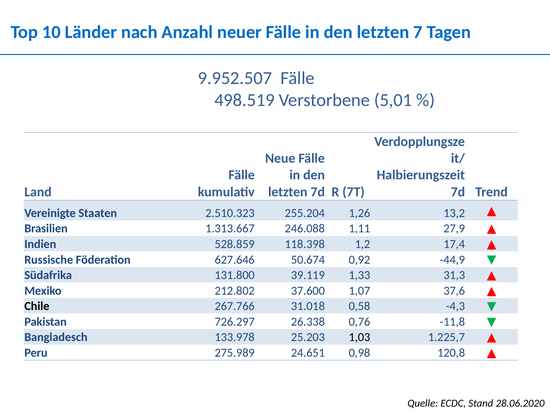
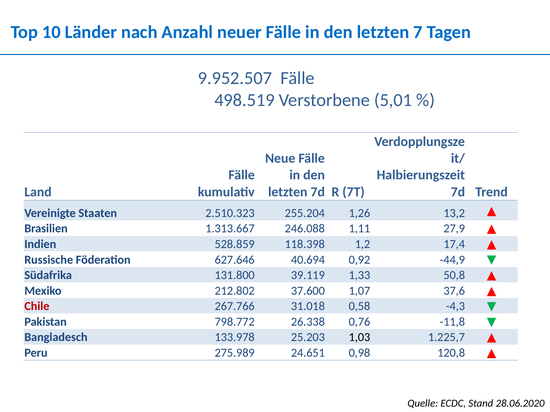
50.674: 50.674 -> 40.694
31,3: 31,3 -> 50,8
Chile colour: black -> red
726.297: 726.297 -> 798.772
